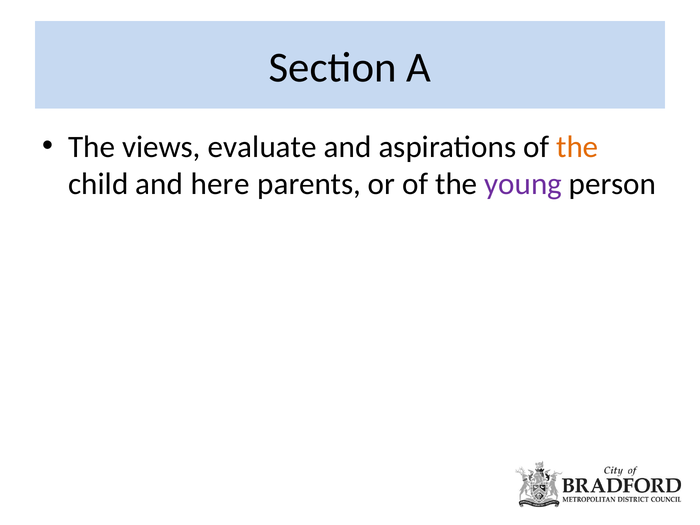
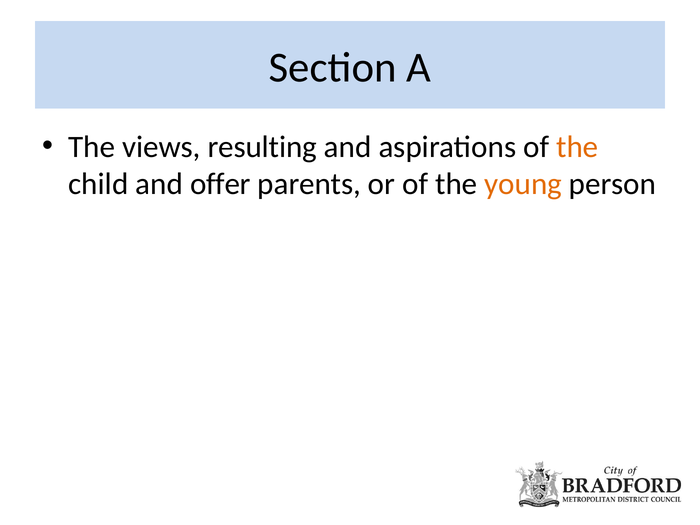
evaluate: evaluate -> resulting
here: here -> offer
young colour: purple -> orange
